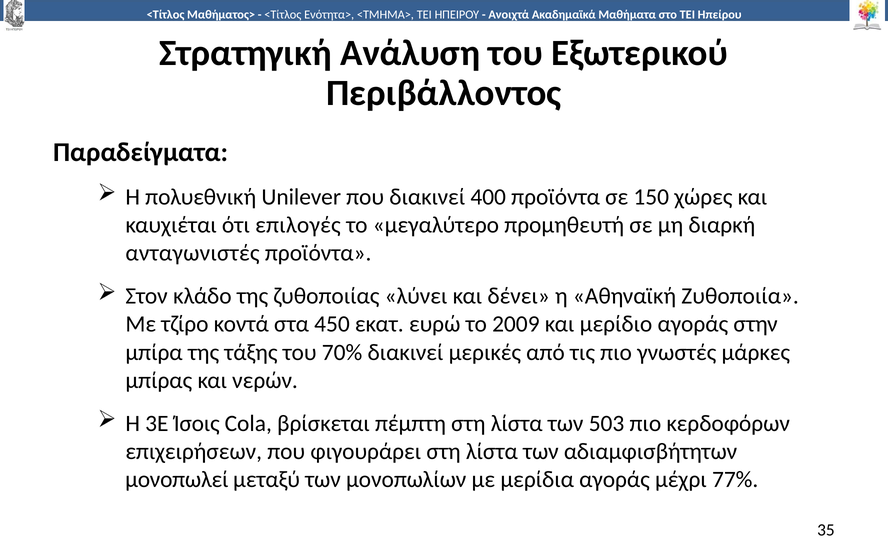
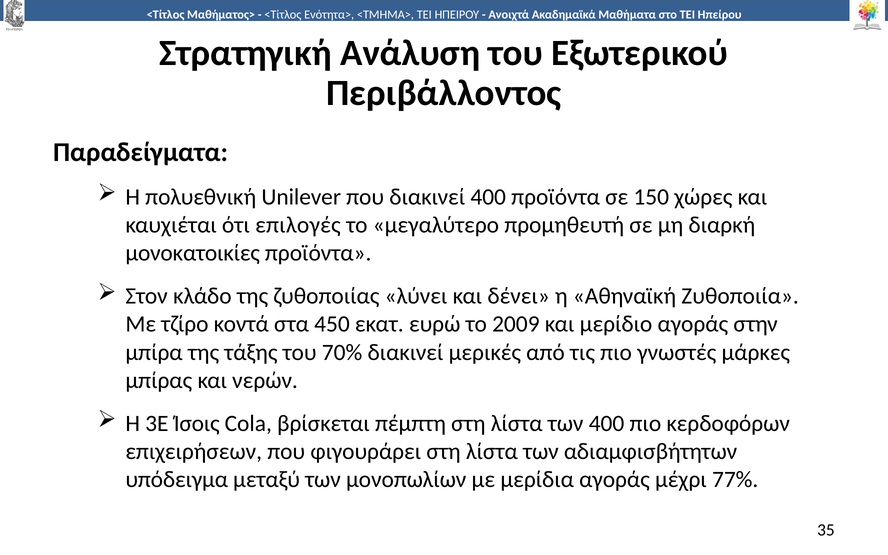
ανταγωνιστές: ανταγωνιστές -> μονοκατοικίες
των 503: 503 -> 400
μονοπωλεί: μονοπωλεί -> υπόδειγμα
